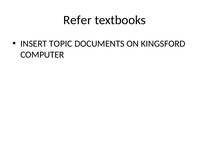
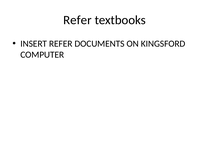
INSERT TOPIC: TOPIC -> REFER
